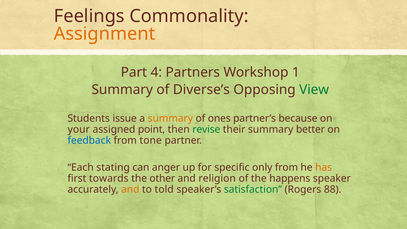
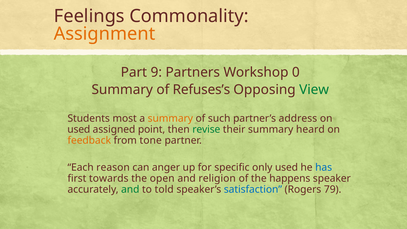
4: 4 -> 9
1: 1 -> 0
Diverse’s: Diverse’s -> Refuses’s
issue: issue -> most
ones: ones -> such
because: because -> address
your at (79, 130): your -> used
better: better -> heard
feedback colour: blue -> orange
stating: stating -> reason
only from: from -> used
has colour: orange -> blue
other: other -> open
and at (130, 190) colour: orange -> green
satisfaction colour: green -> blue
88: 88 -> 79
